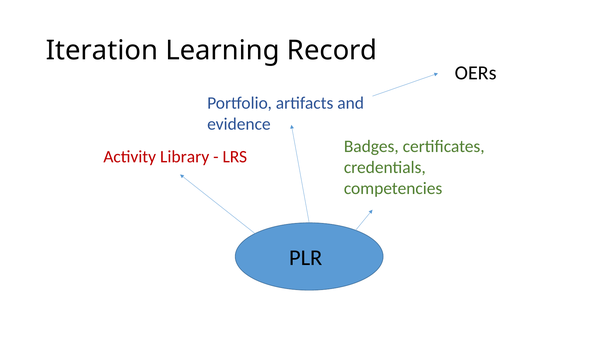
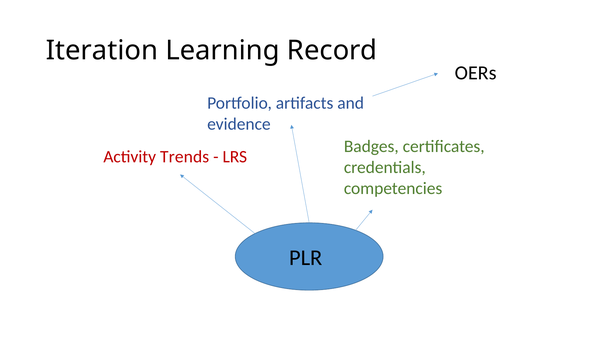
Library: Library -> Trends
